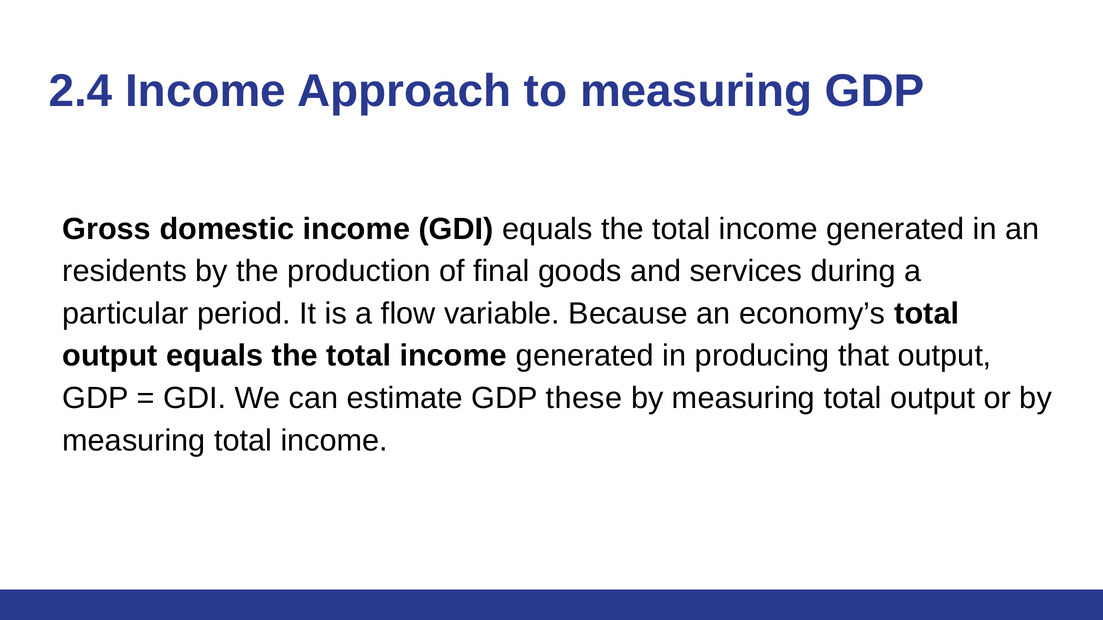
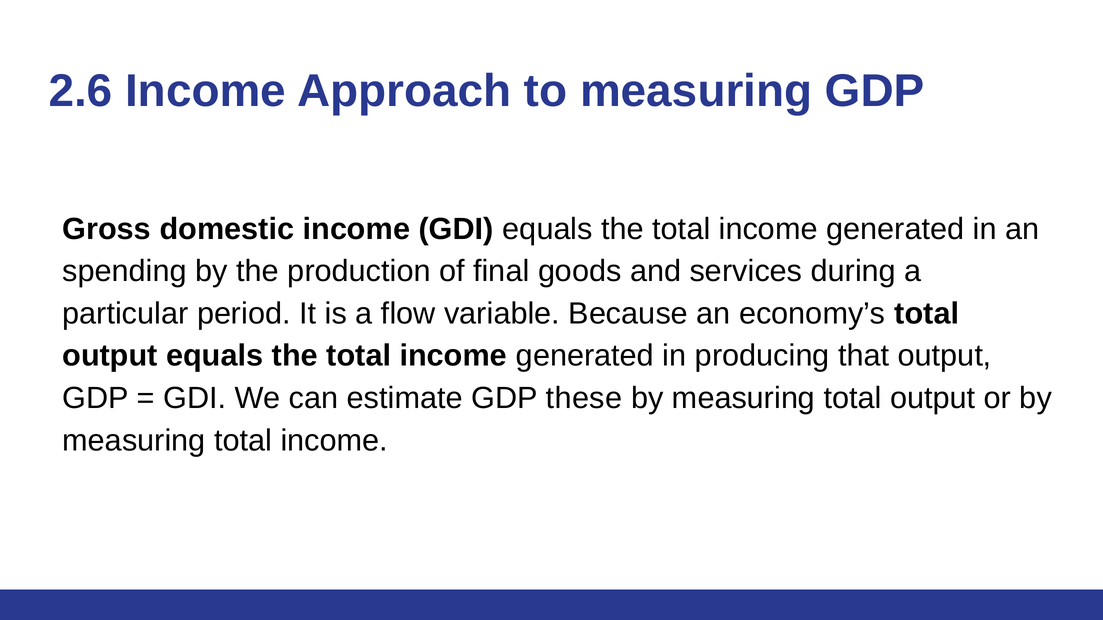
2.4: 2.4 -> 2.6
residents: residents -> spending
